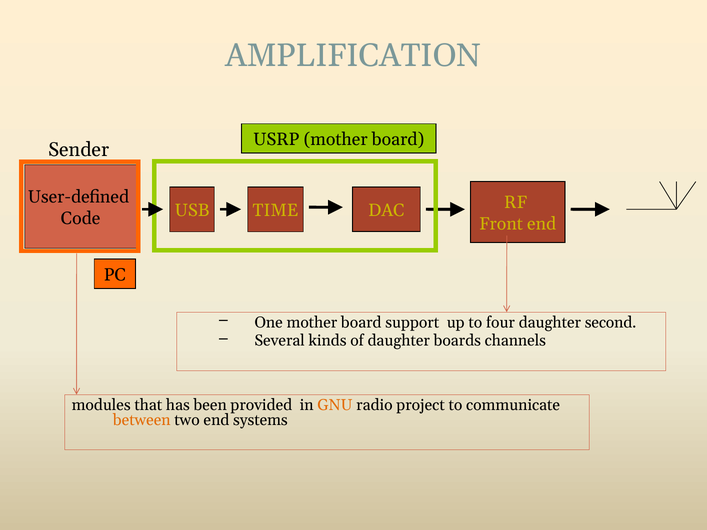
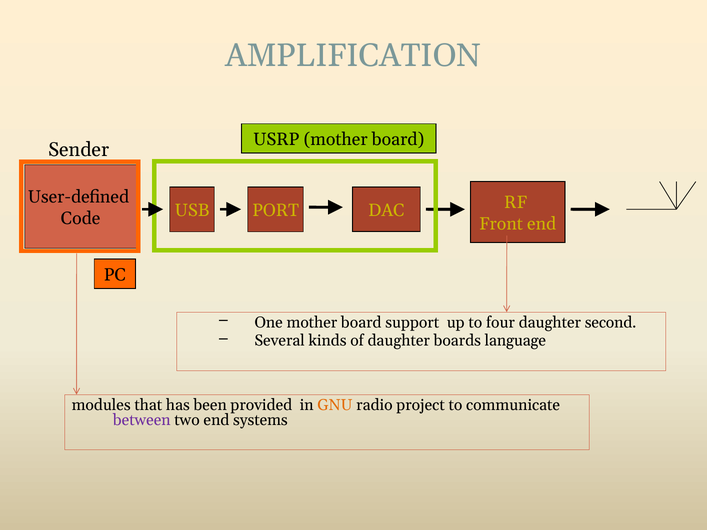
TIME: TIME -> PORT
channels: channels -> language
between colour: orange -> purple
